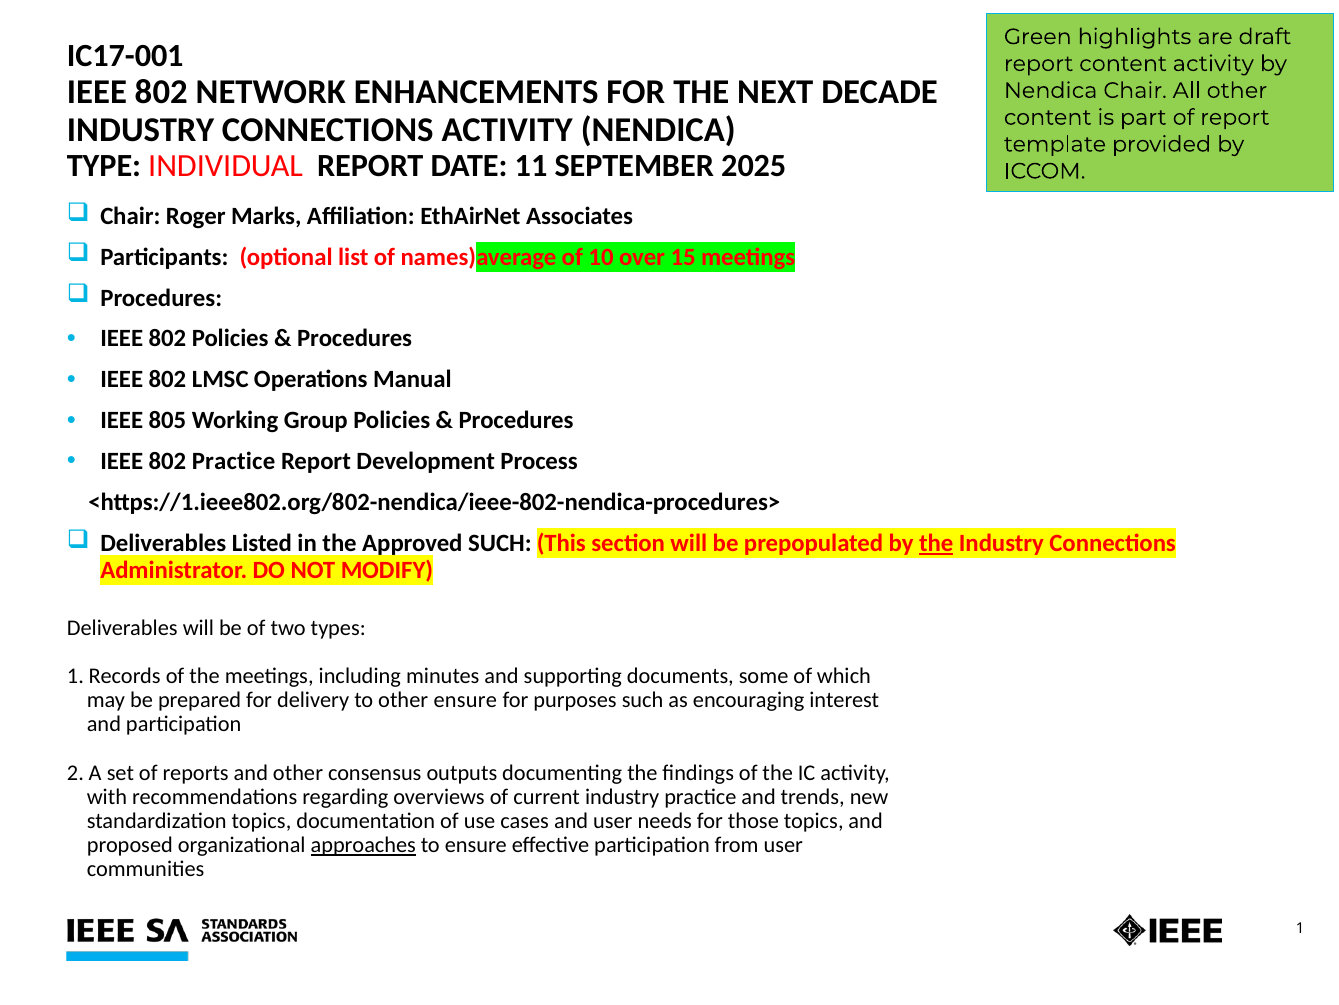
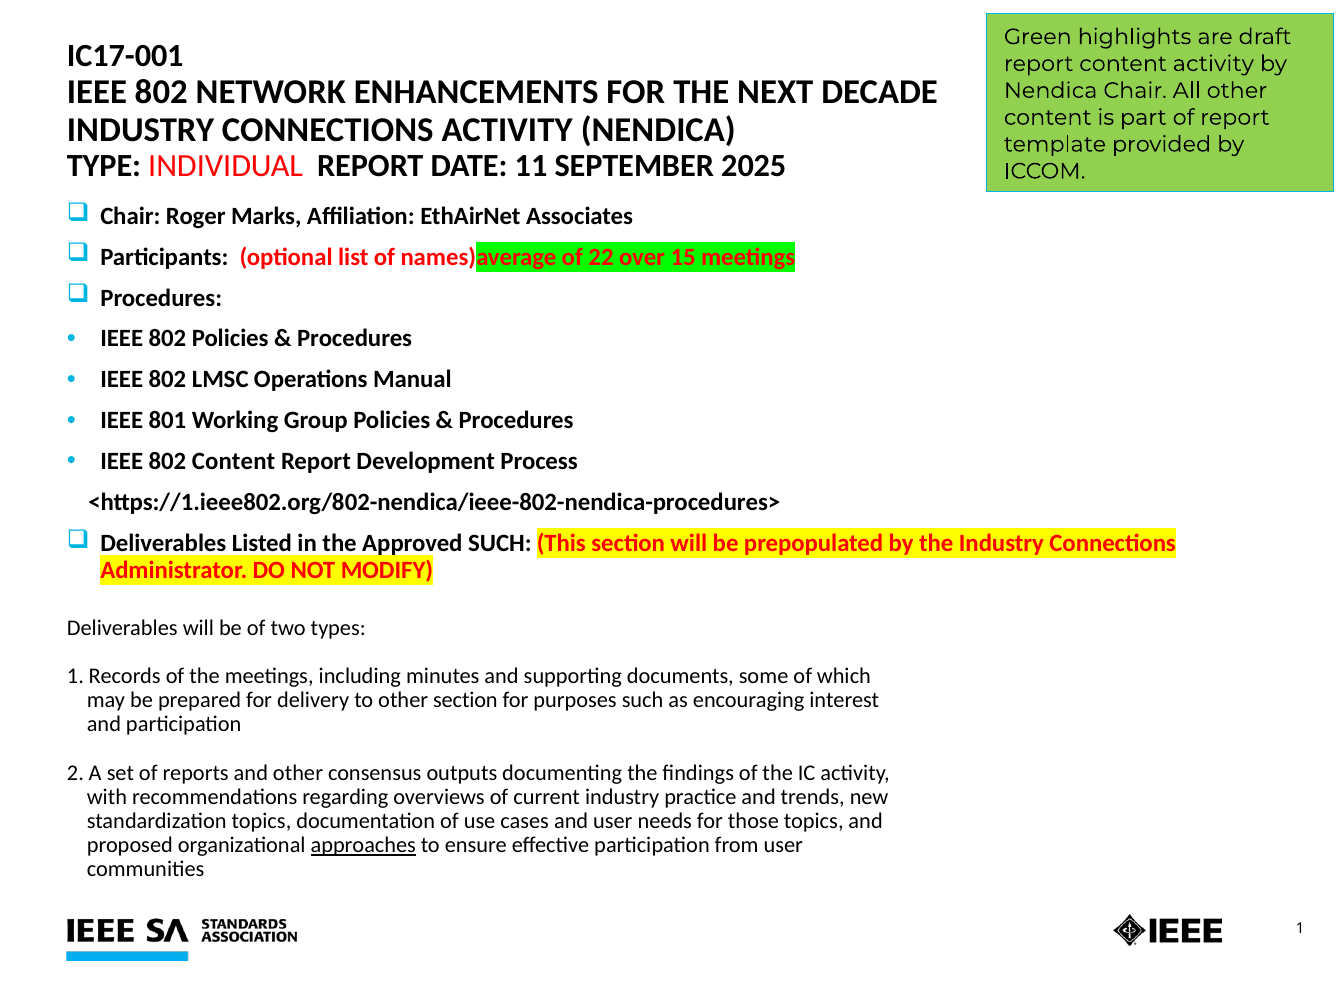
10: 10 -> 22
805: 805 -> 801
802 Practice: Practice -> Content
the at (936, 543) underline: present -> none
other ensure: ensure -> section
